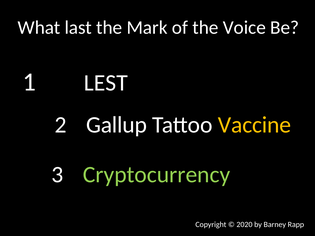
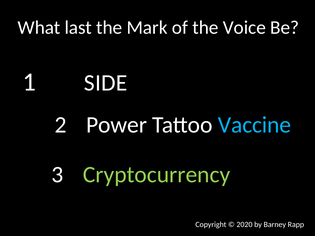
LEST: LEST -> SIDE
Gallup: Gallup -> Power
Vaccine colour: yellow -> light blue
